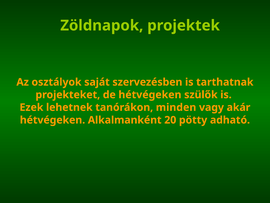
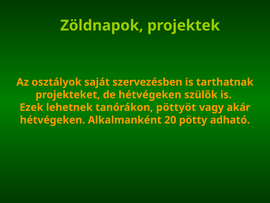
minden: minden -> pöttyöt
